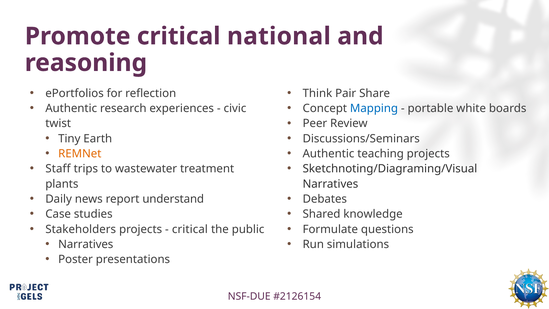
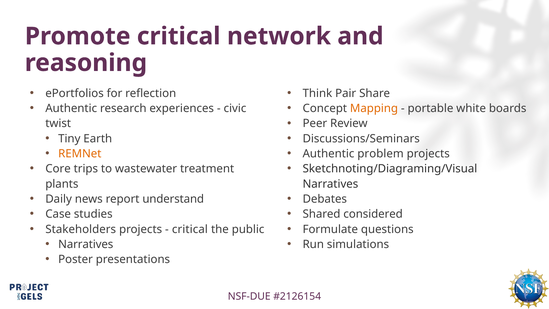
national: national -> network
Mapping colour: blue -> orange
teaching: teaching -> problem
Staff: Staff -> Core
knowledge: knowledge -> considered
